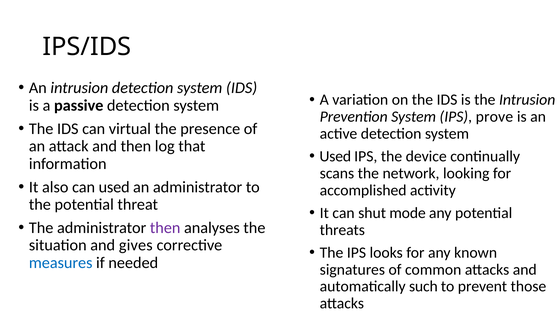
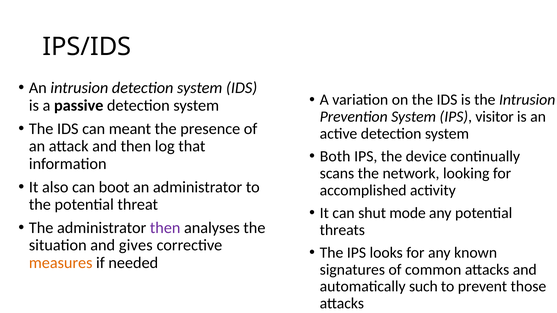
prove: prove -> visitor
virtual: virtual -> meant
Used at (335, 157): Used -> Both
can used: used -> boot
measures colour: blue -> orange
